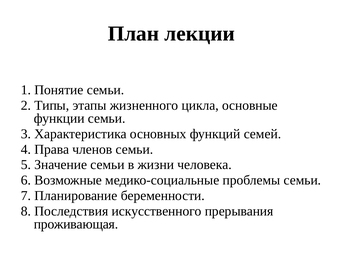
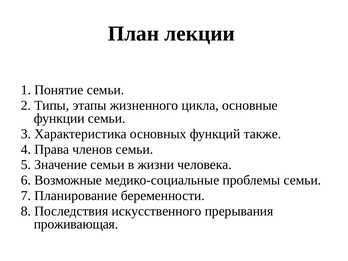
семей: семей -> также
